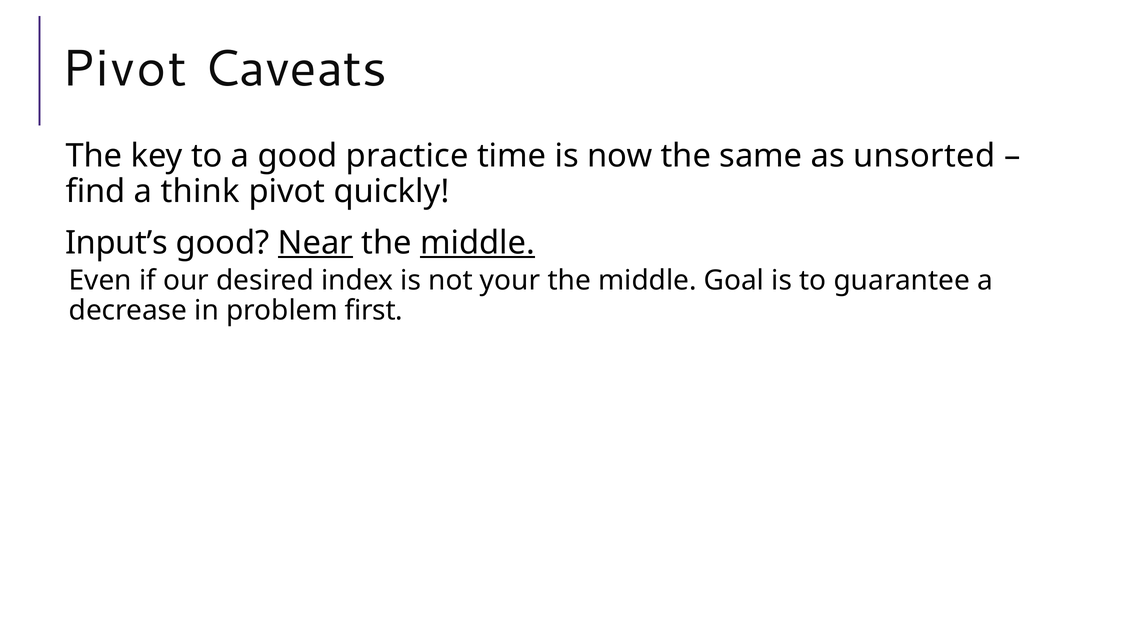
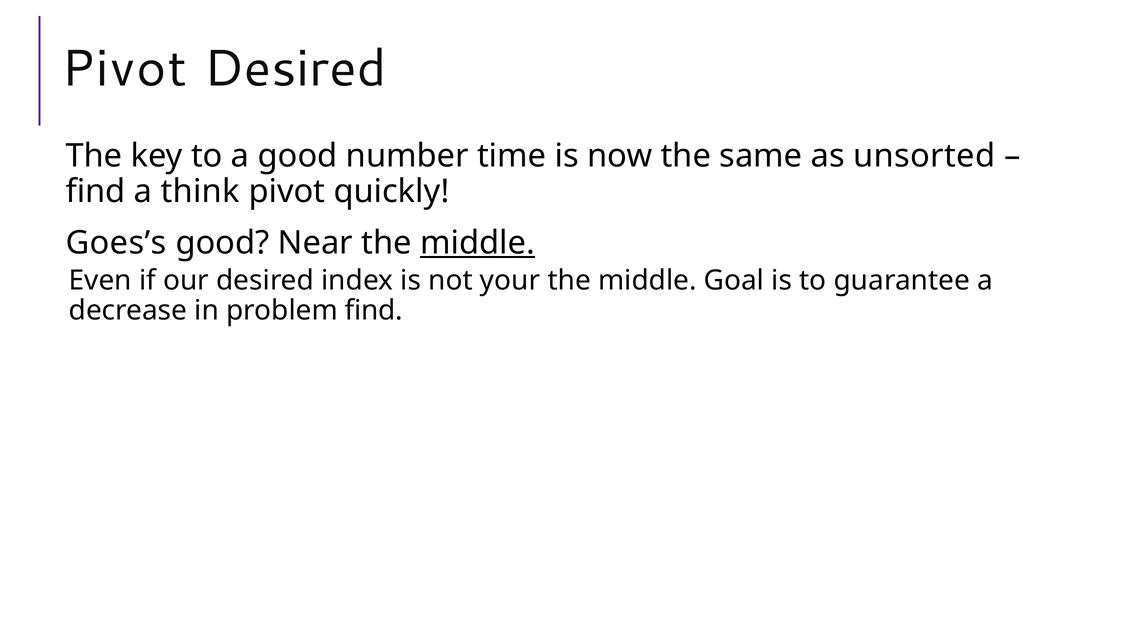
Pivot Caveats: Caveats -> Desired
practice: practice -> number
Input’s: Input’s -> Goes’s
Near underline: present -> none
problem first: first -> find
